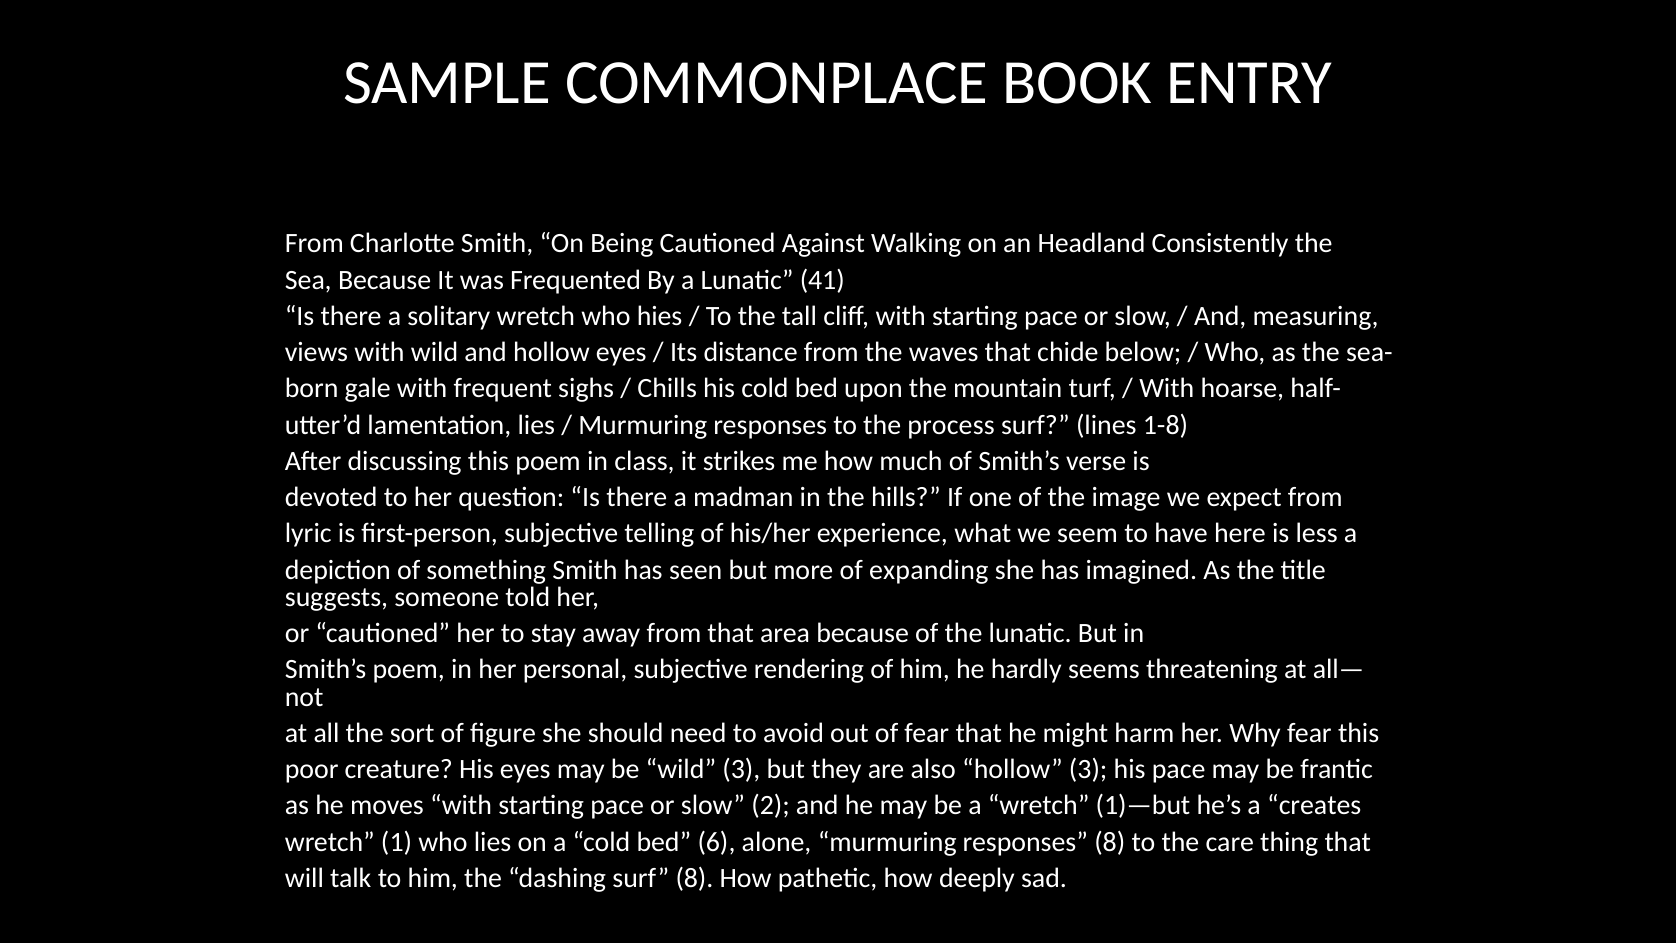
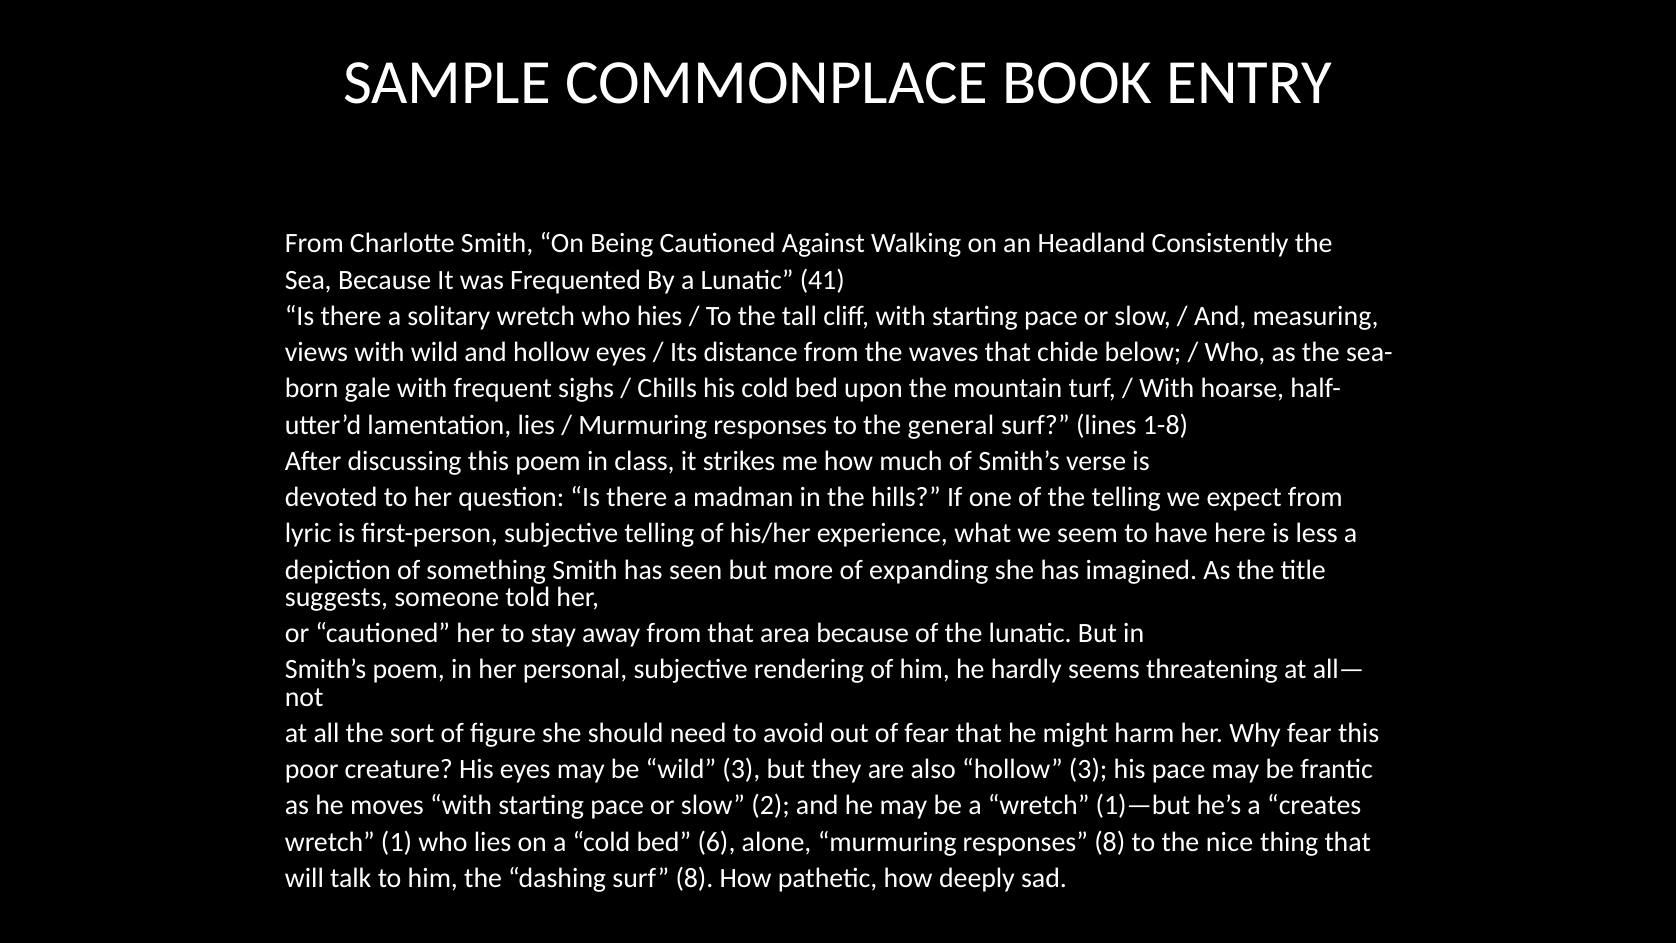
process: process -> general
the image: image -> telling
care: care -> nice
